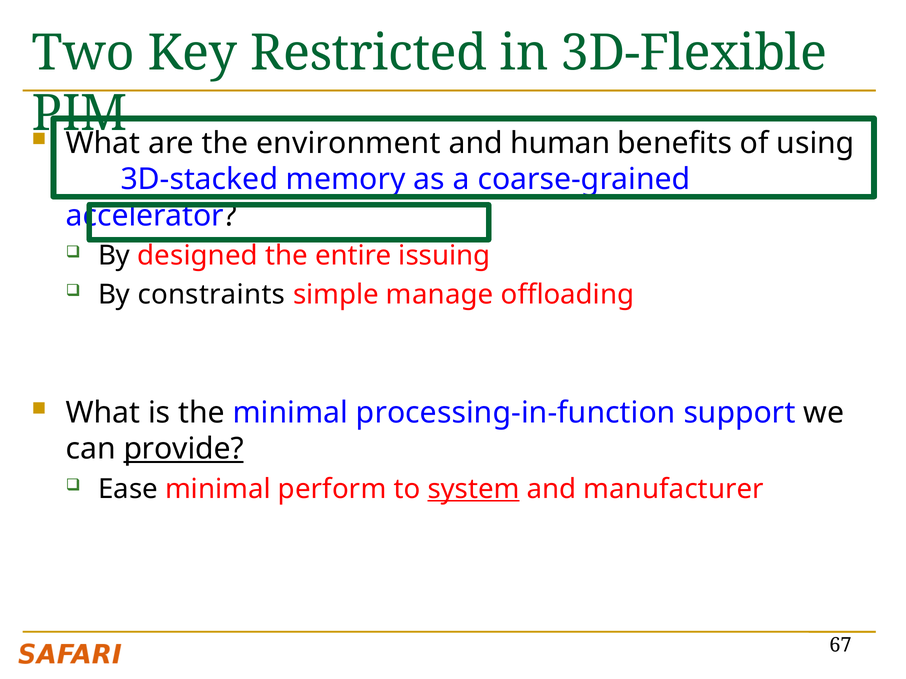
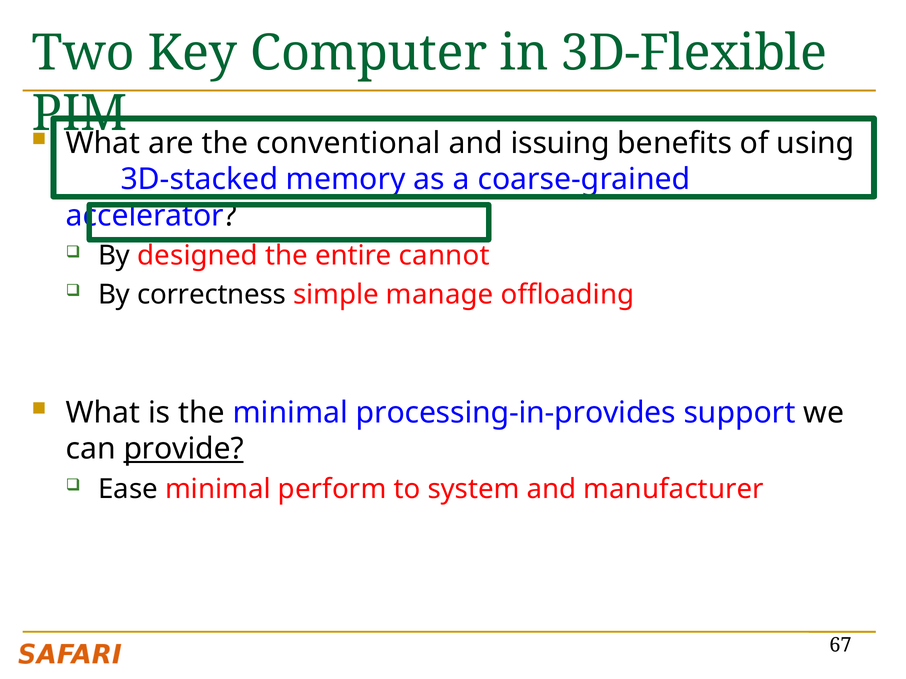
Restricted: Restricted -> Computer
environment: environment -> conventional
human: human -> issuing
issuing: issuing -> cannot
constraints: constraints -> correctness
processing-in-function: processing-in-function -> processing-in-provides
system underline: present -> none
